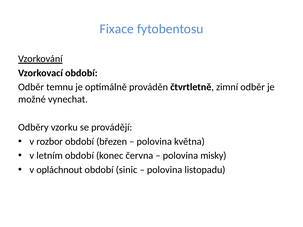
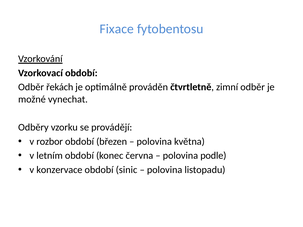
temnu: temnu -> řekách
misky: misky -> podle
opláchnout: opláchnout -> konzervace
